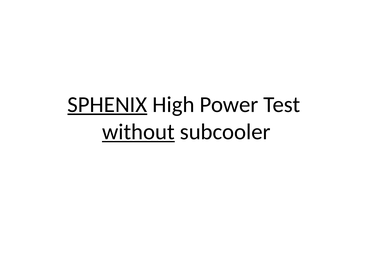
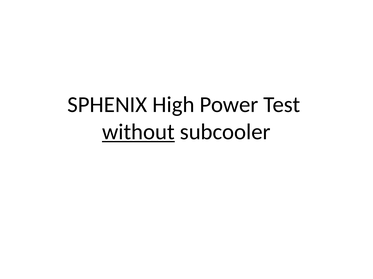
SPHENIX underline: present -> none
